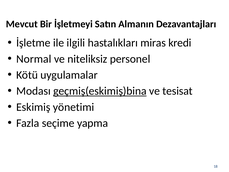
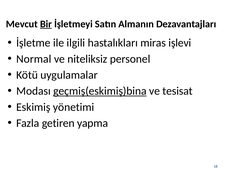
Bir underline: none -> present
kredi: kredi -> işlevi
seçime: seçime -> getiren
